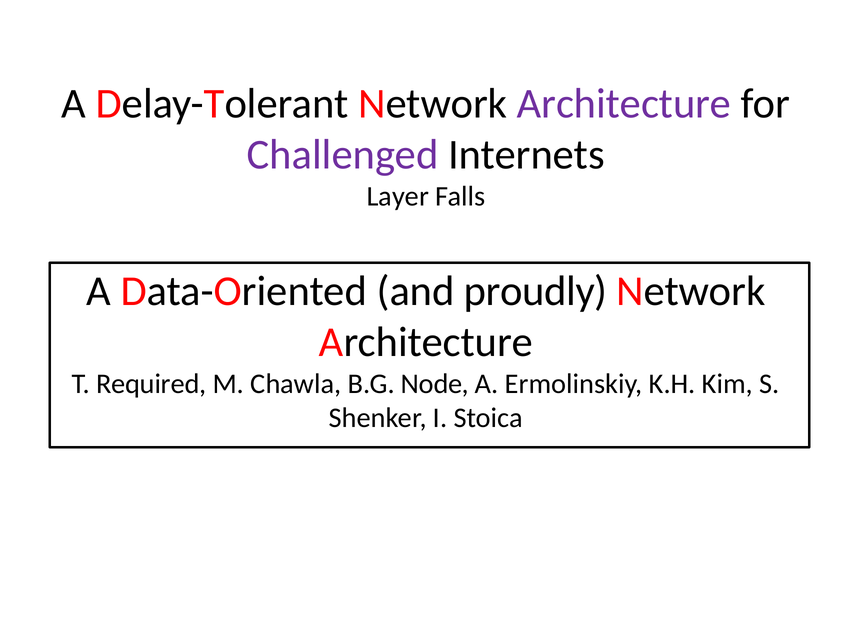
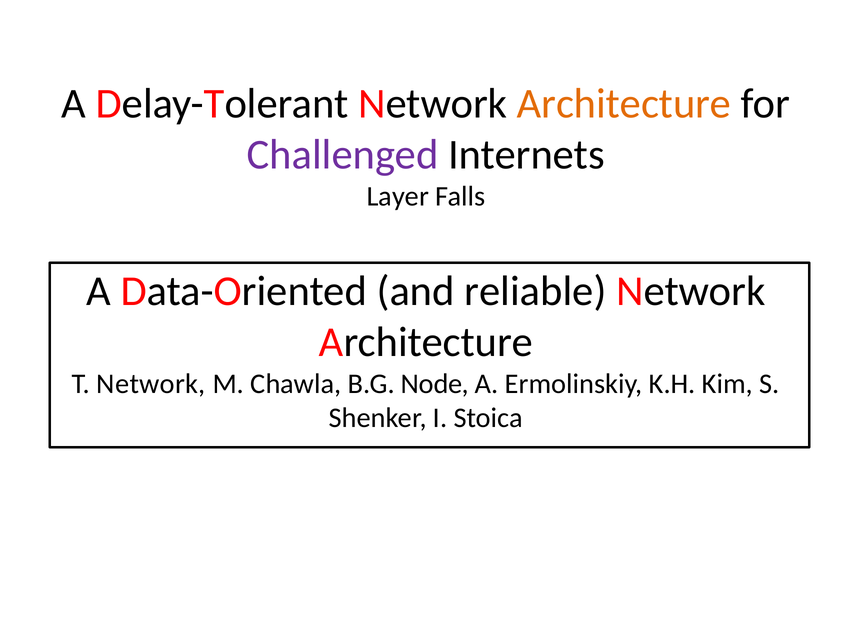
Architecture at (624, 104) colour: purple -> orange
proudly: proudly -> reliable
T Required: Required -> Network
